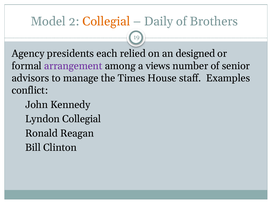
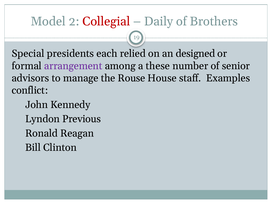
Collegial at (106, 21) colour: orange -> red
Agency: Agency -> Special
views: views -> these
Times: Times -> Rouse
Lyndon Collegial: Collegial -> Previous
